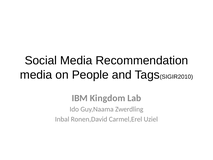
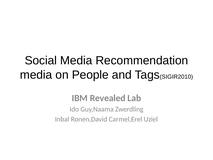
Kingdom: Kingdom -> Revealed
